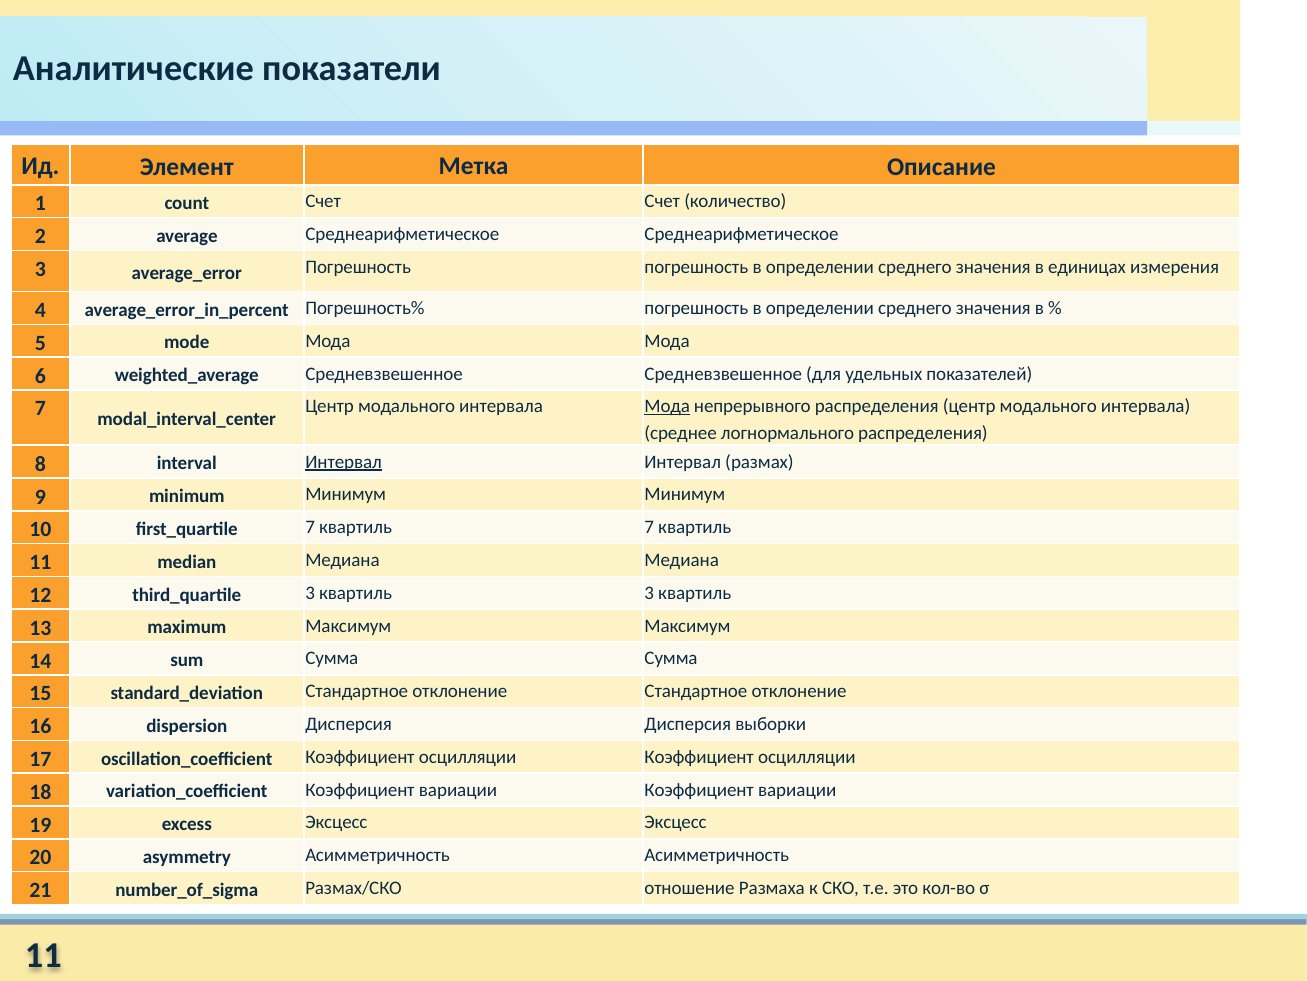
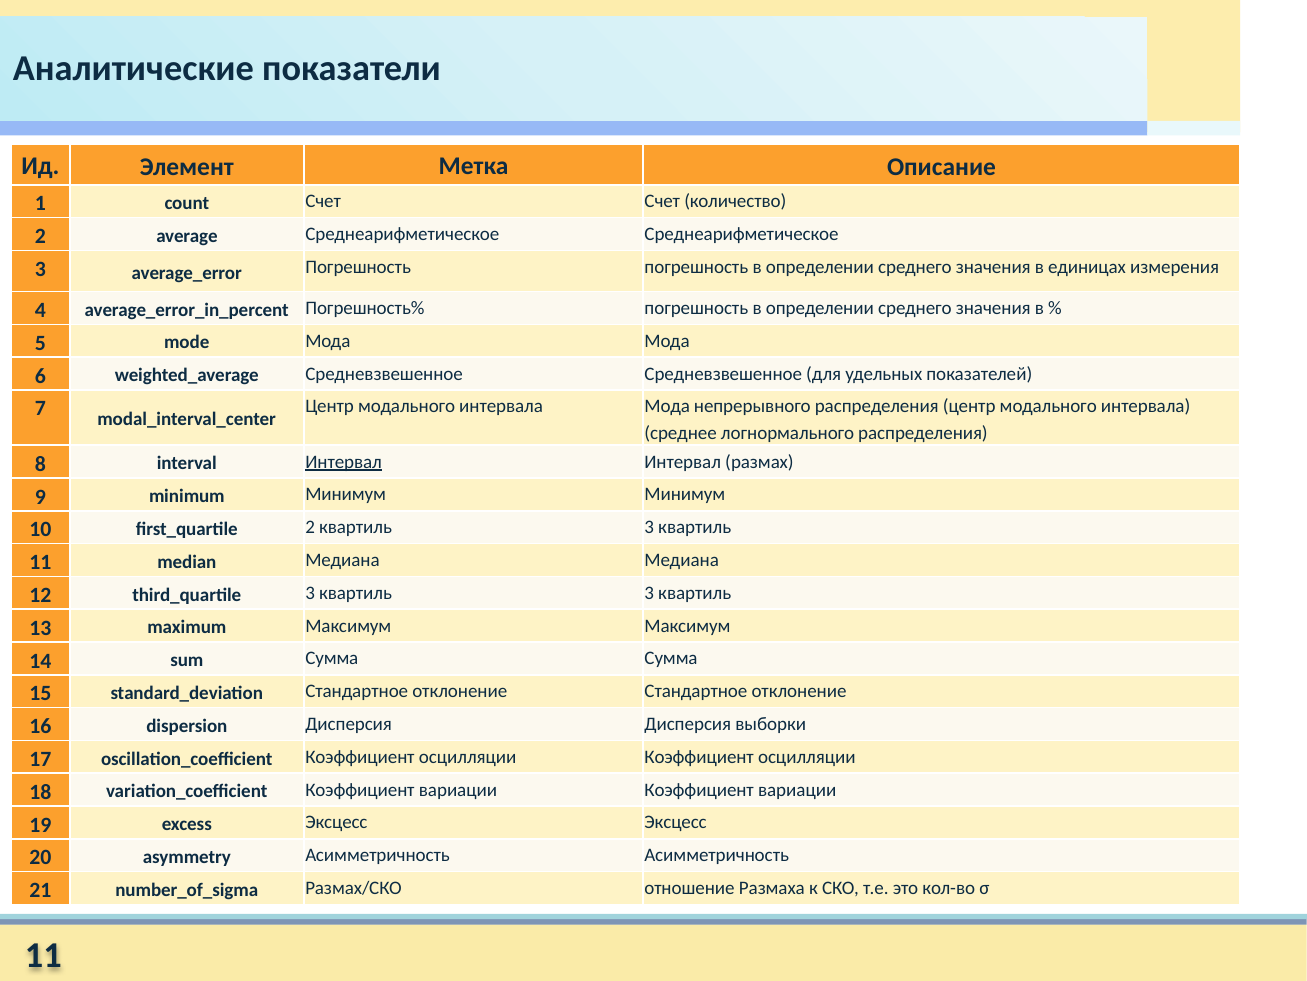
Мода at (667, 406) underline: present -> none
7 at (310, 527): 7 -> 2
7 at (649, 527): 7 -> 3
